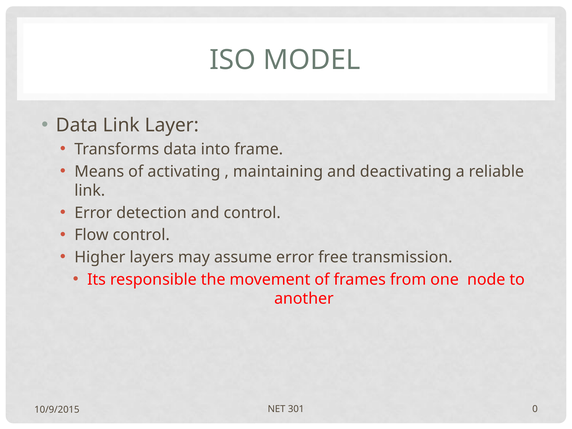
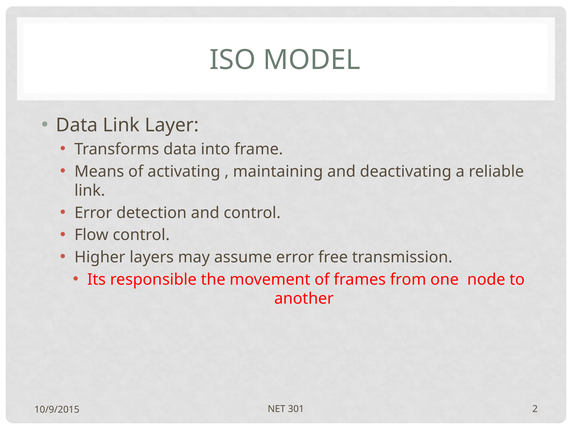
0: 0 -> 2
